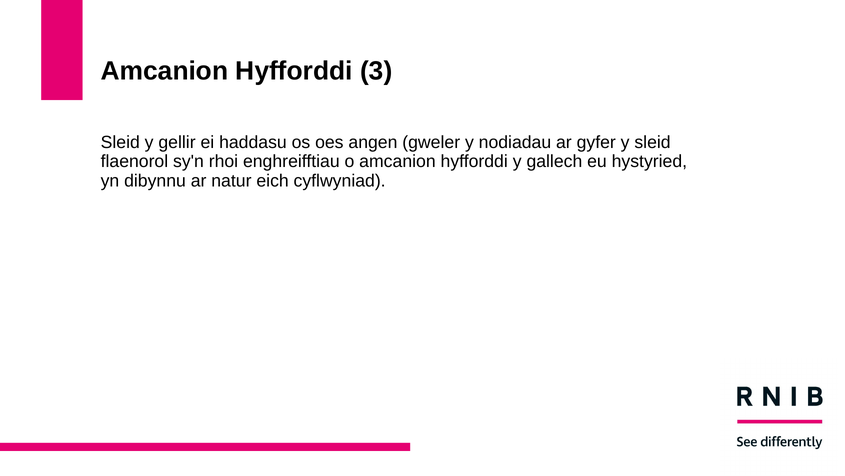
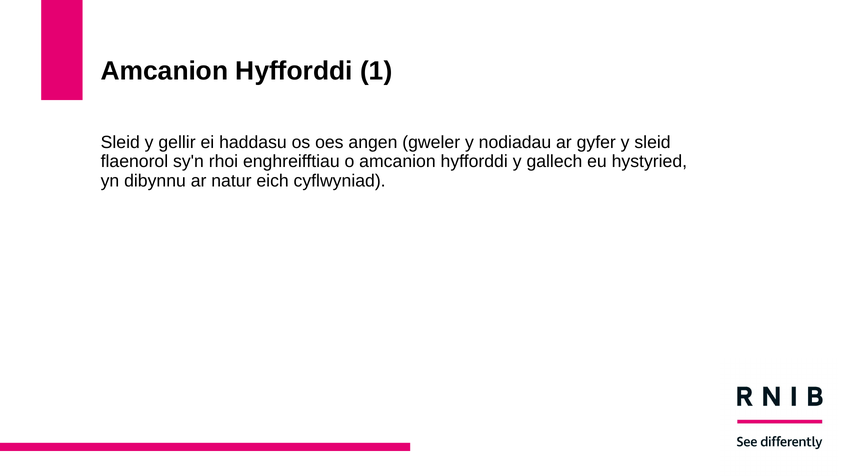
3: 3 -> 1
